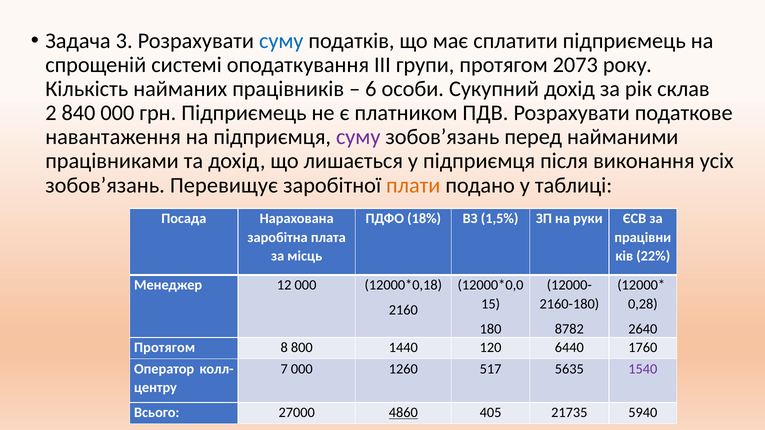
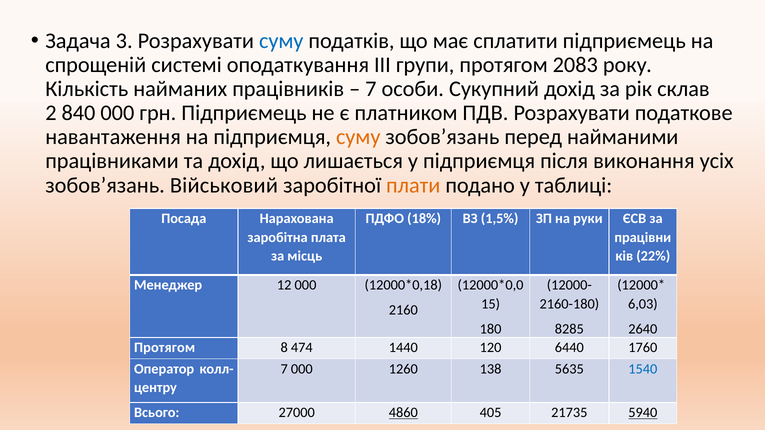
2073: 2073 -> 2083
6 at (371, 89): 6 -> 7
суму at (358, 137) colour: purple -> orange
Перевищує: Перевищує -> Військовий
0,28: 0,28 -> 6,03
8782: 8782 -> 8285
800: 800 -> 474
517: 517 -> 138
1540 colour: purple -> blue
5940 underline: none -> present
